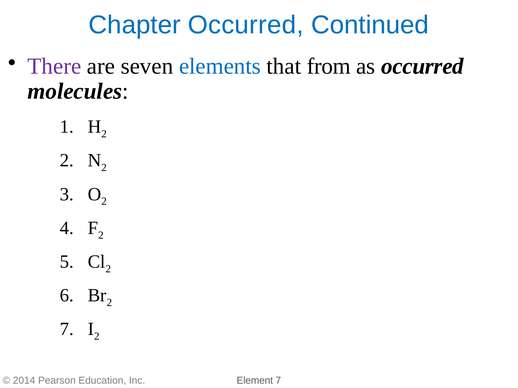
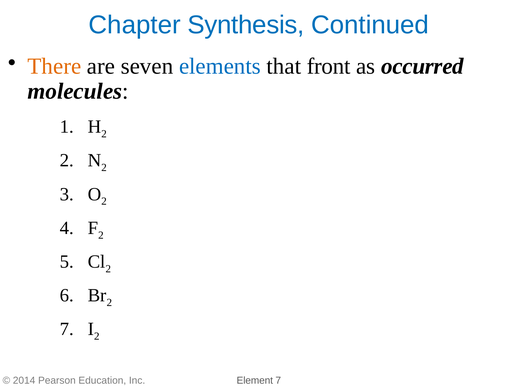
Chapter Occurred: Occurred -> Synthesis
There colour: purple -> orange
from: from -> front
